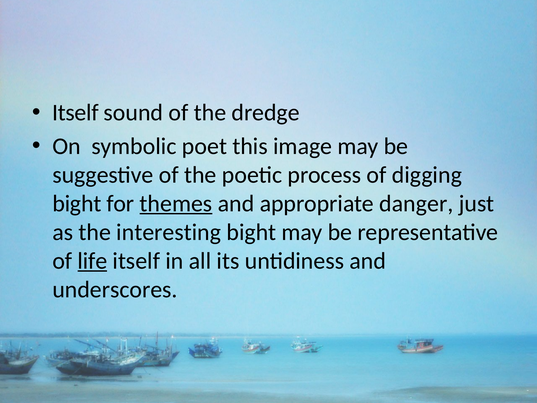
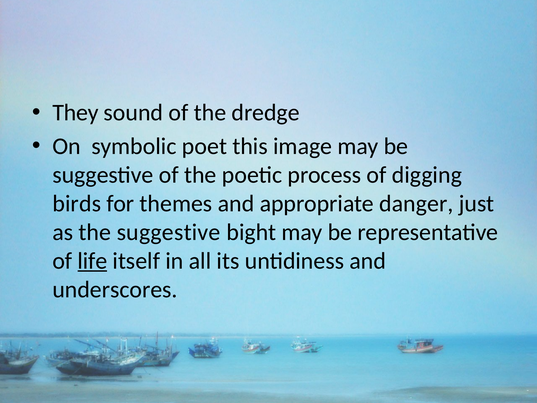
Itself at (75, 113): Itself -> They
bight at (77, 203): bight -> birds
themes underline: present -> none
the interesting: interesting -> suggestive
